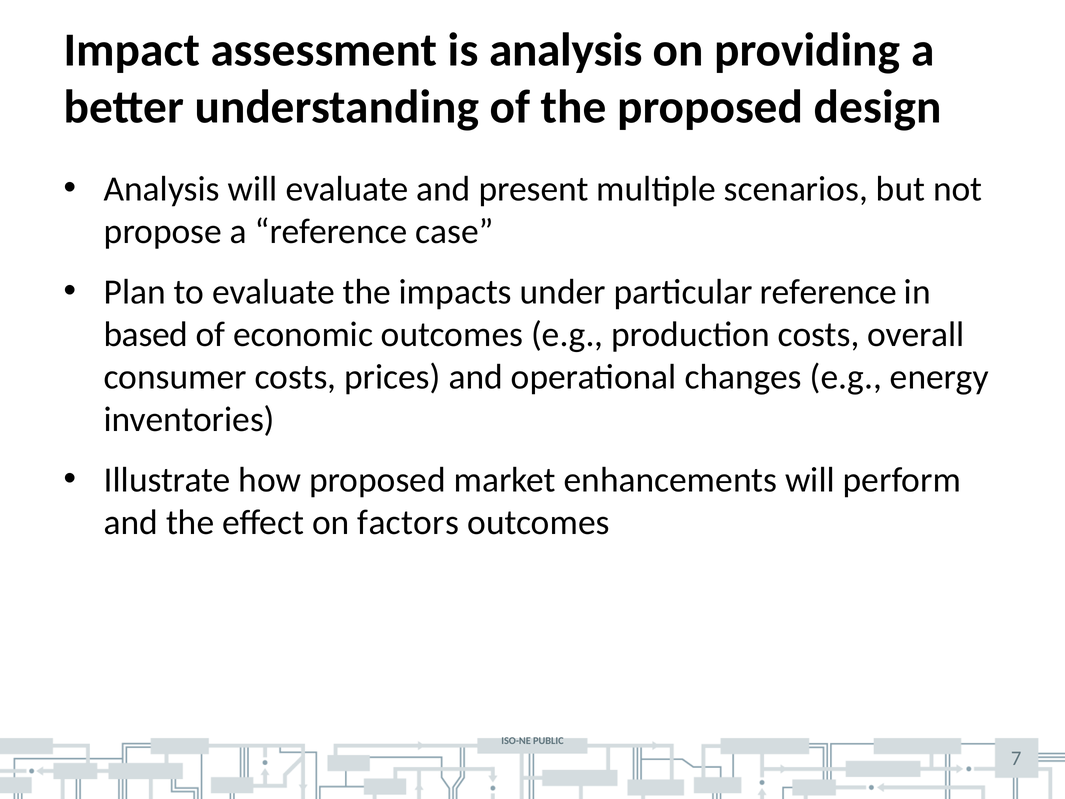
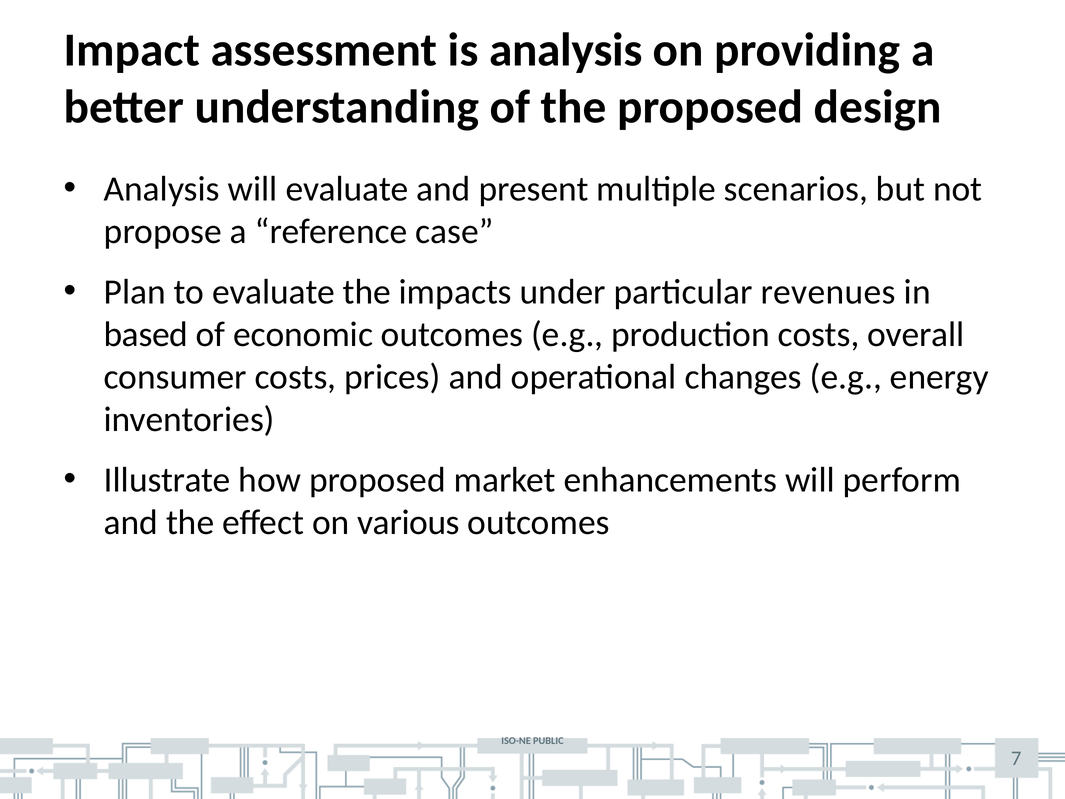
particular reference: reference -> revenues
factors: factors -> various
